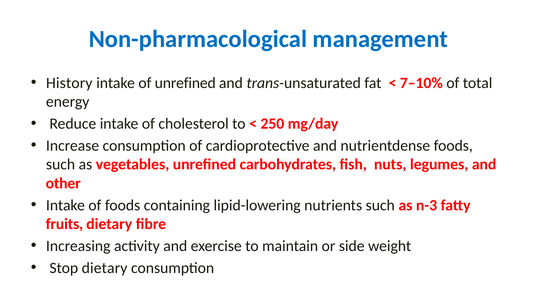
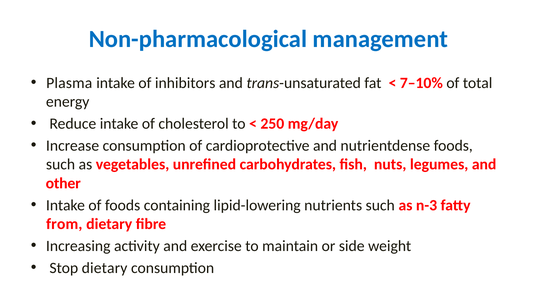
History: History -> Plasma
of unrefined: unrefined -> inhibitors
fruits: fruits -> from
